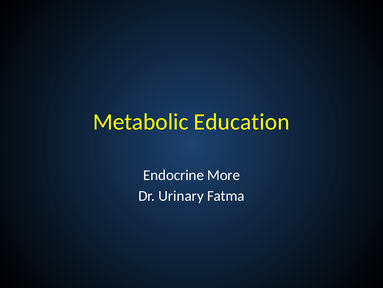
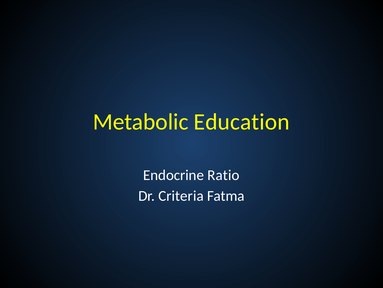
More: More -> Ratio
Urinary: Urinary -> Criteria
